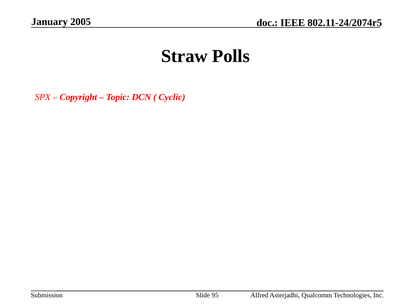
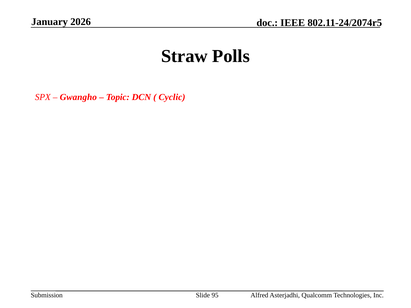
2005: 2005 -> 2026
Copyright: Copyright -> Gwangho
